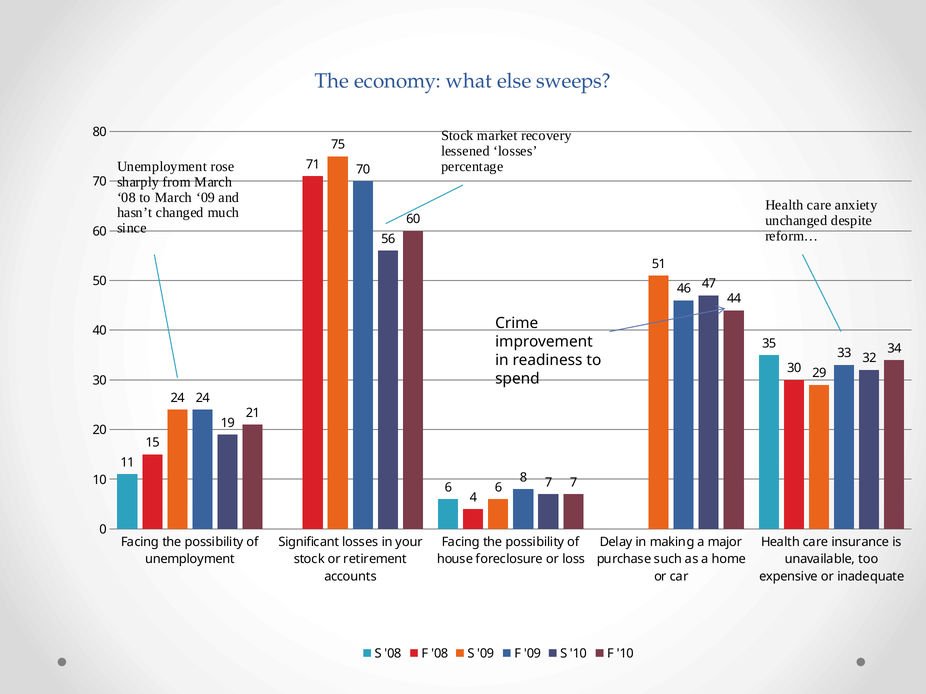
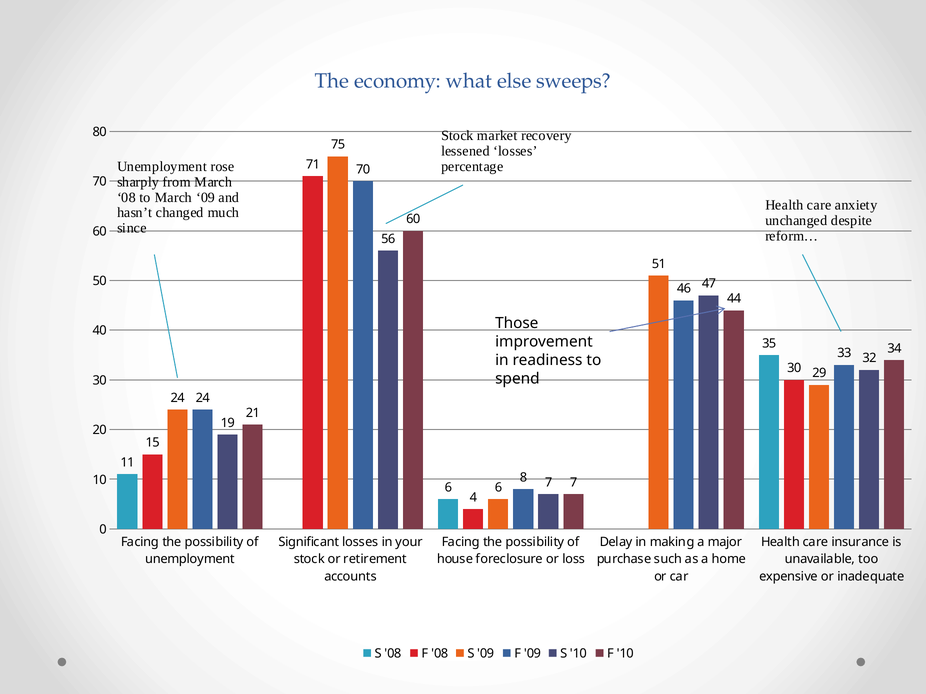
Crime: Crime -> Those
